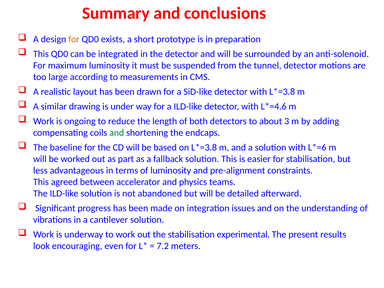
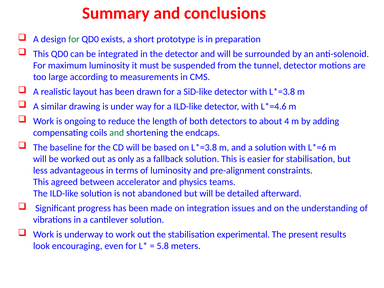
for at (74, 39) colour: orange -> green
3: 3 -> 4
part: part -> only
7.2: 7.2 -> 5.8
